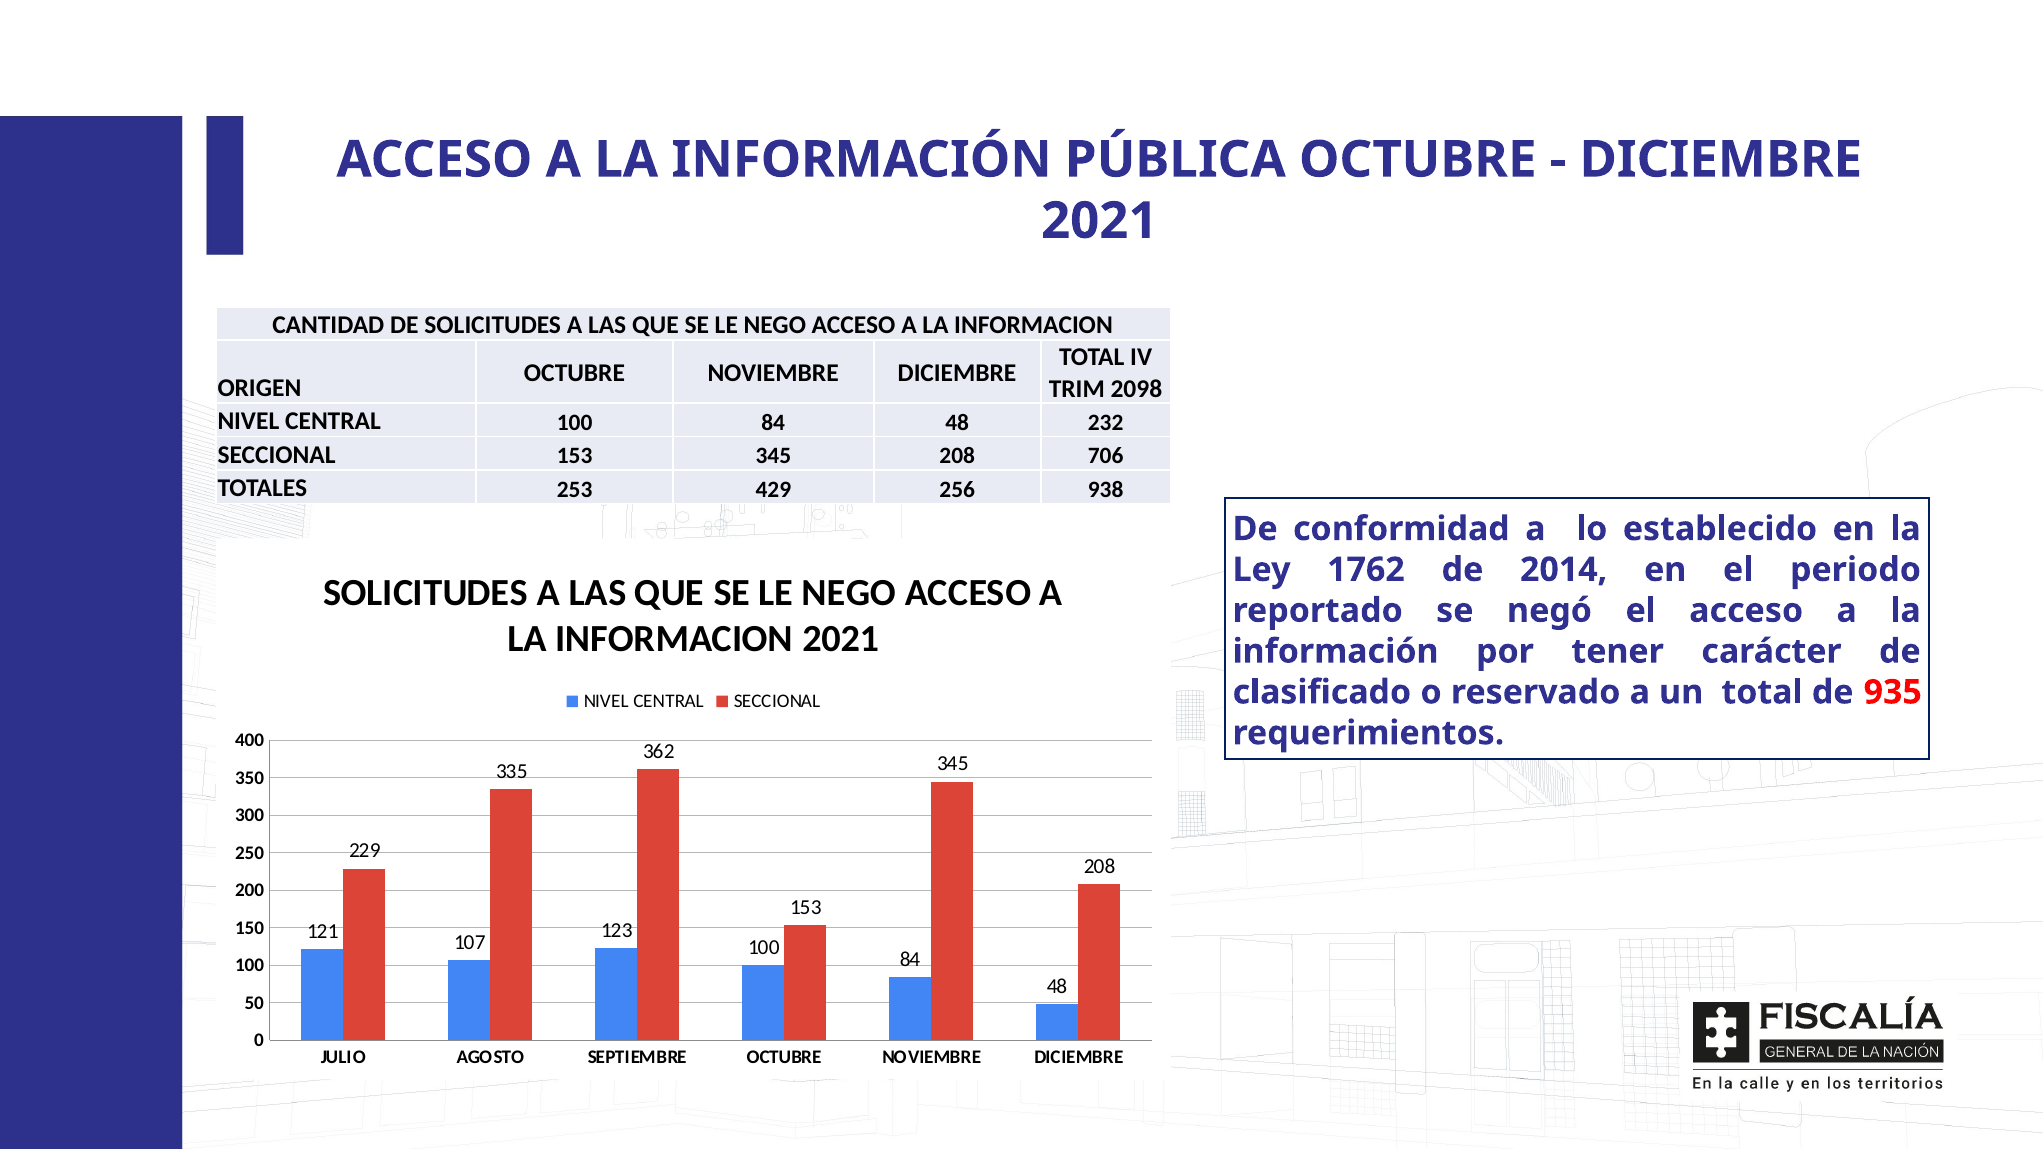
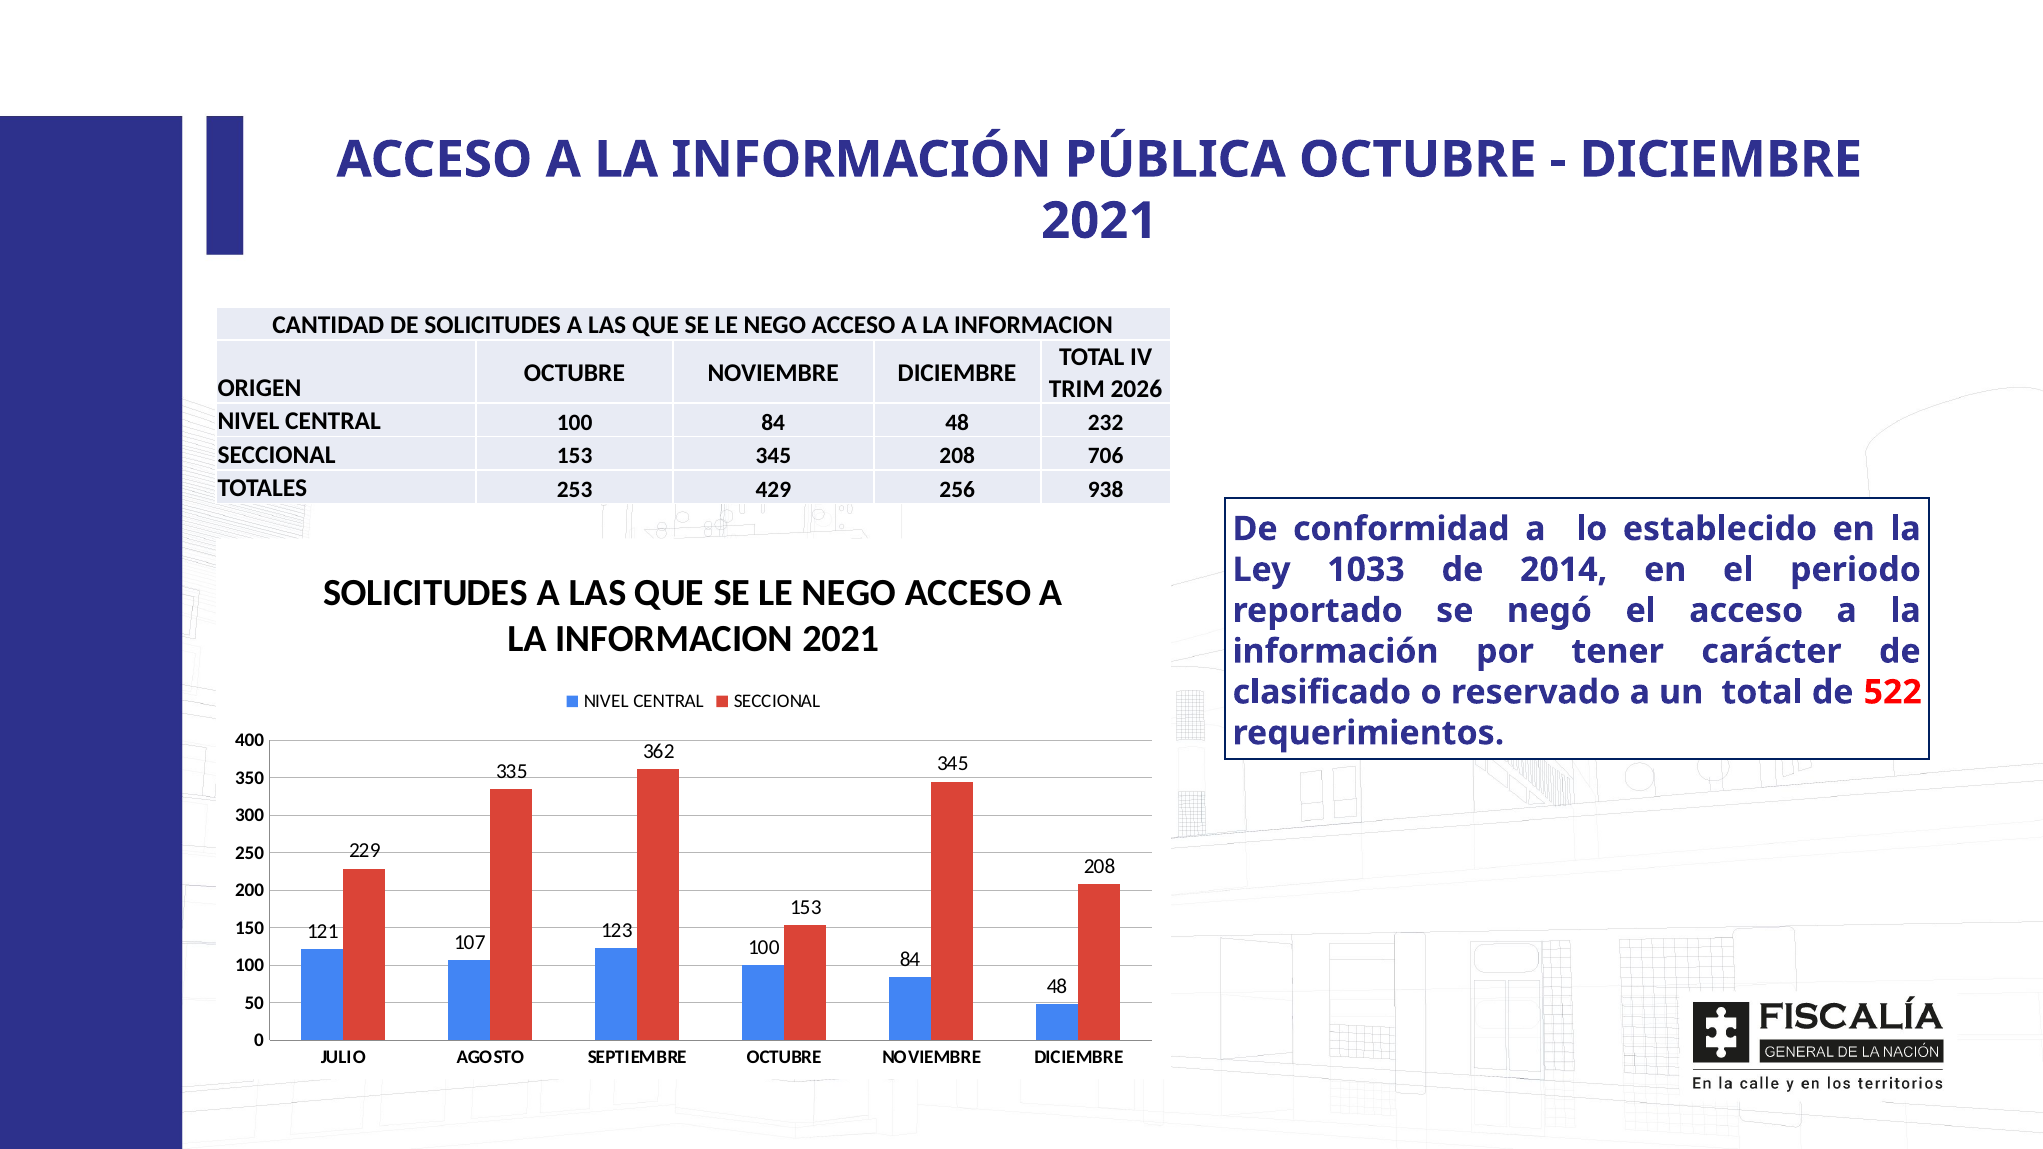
2098: 2098 -> 2026
1762: 1762 -> 1033
935: 935 -> 522
